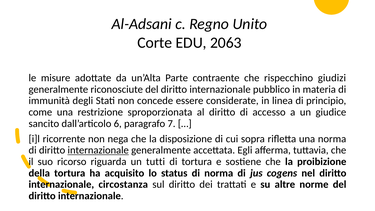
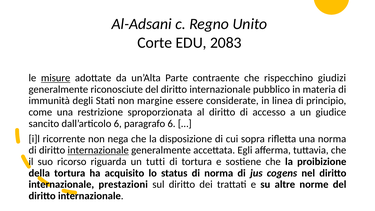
2063: 2063 -> 2083
misure underline: none -> present
concede: concede -> margine
paragrafo 7: 7 -> 6
circostanza: circostanza -> prestazioni
